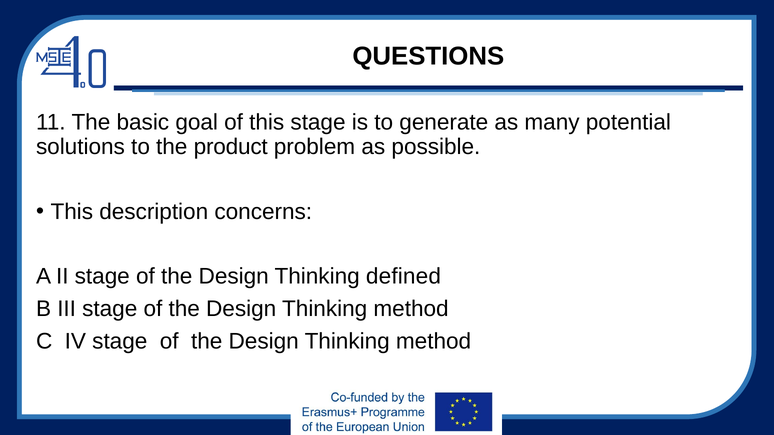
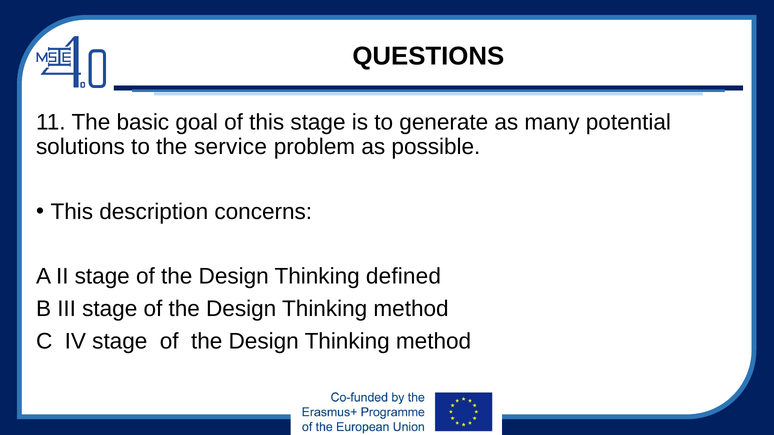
product: product -> service
